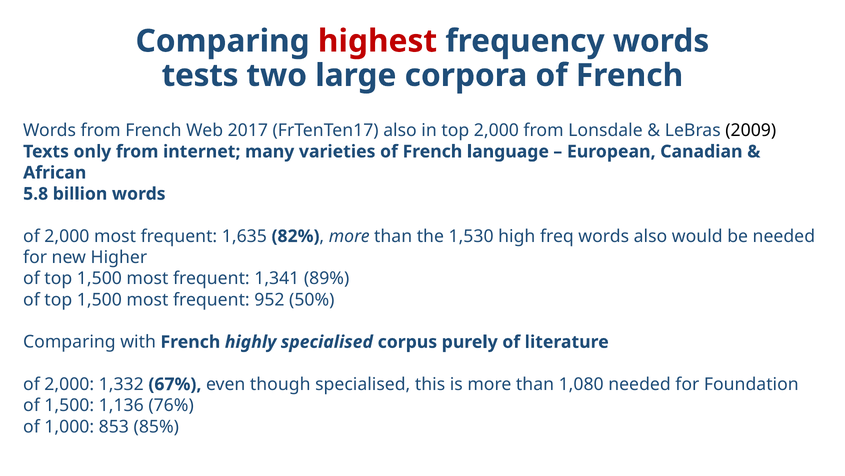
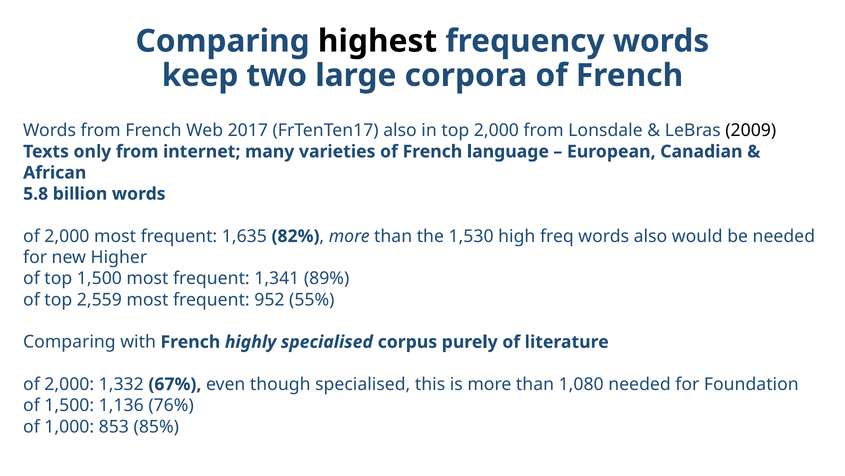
highest colour: red -> black
tests: tests -> keep
1,500 at (99, 299): 1,500 -> 2,559
50%: 50% -> 55%
